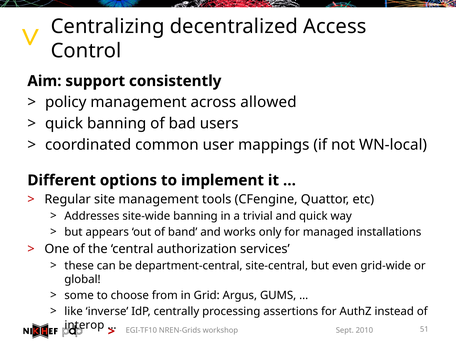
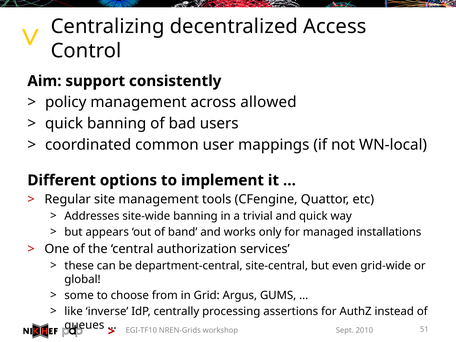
interop: interop -> queues
